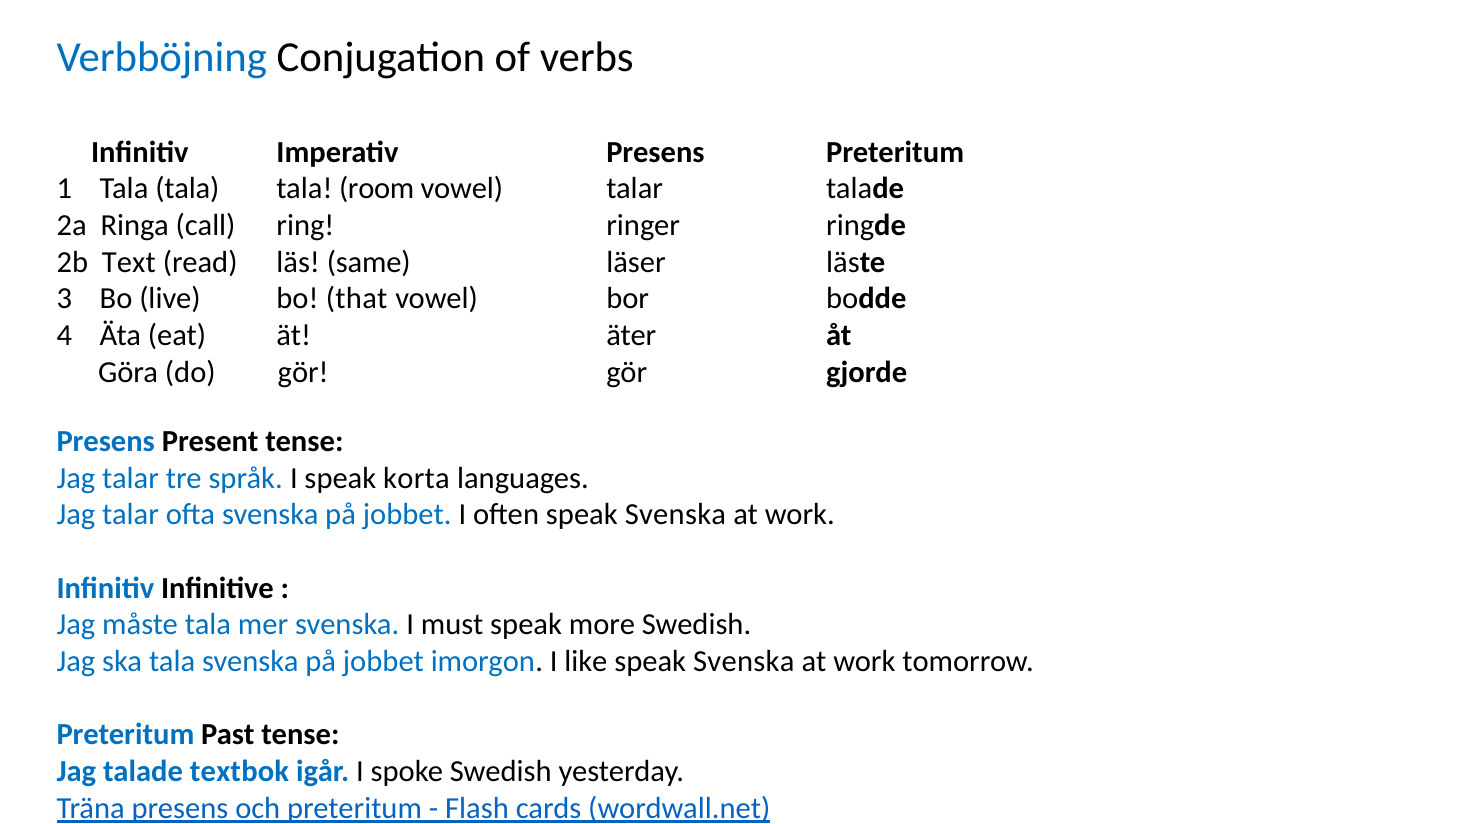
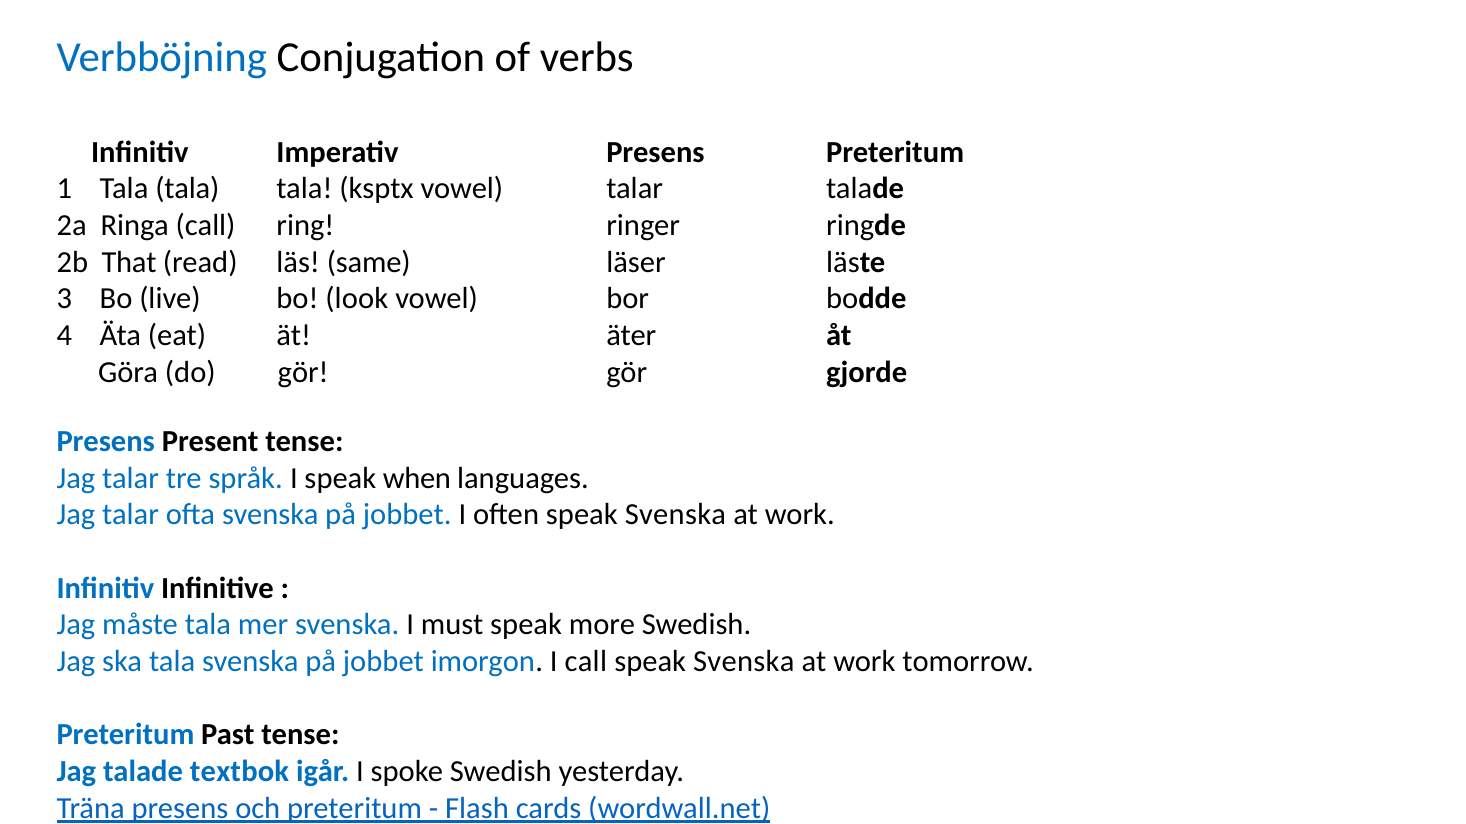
room: room -> ksptx
Text: Text -> That
that: that -> look
korta: korta -> when
I like: like -> call
